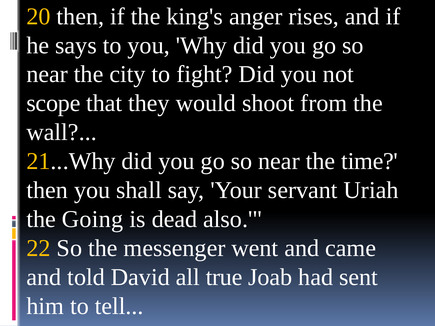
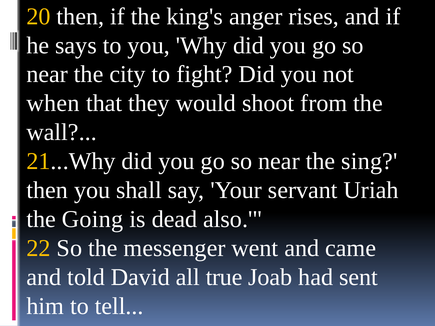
scope: scope -> when
time: time -> sing
